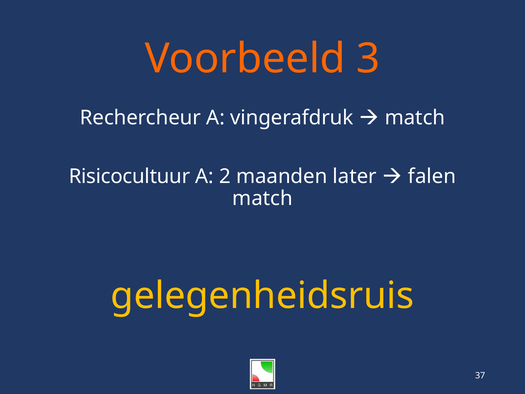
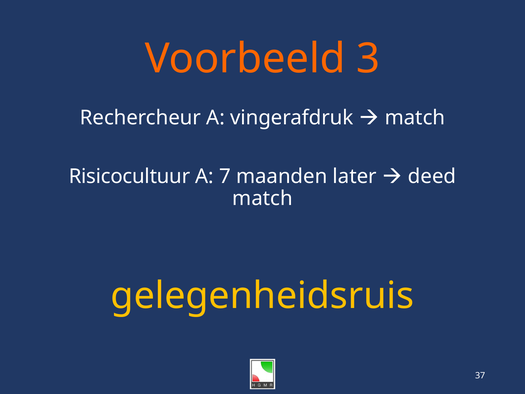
2: 2 -> 7
falen: falen -> deed
